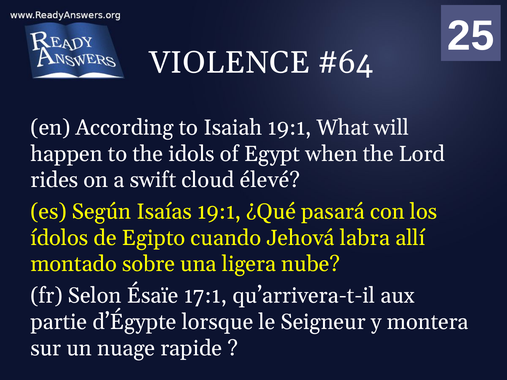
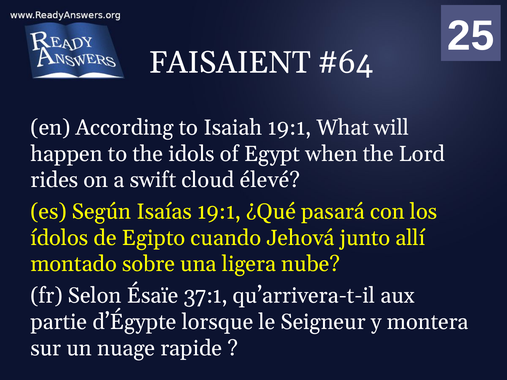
VIOLENCE: VIOLENCE -> FAISAIENT
labra: labra -> junto
17:1: 17:1 -> 37:1
